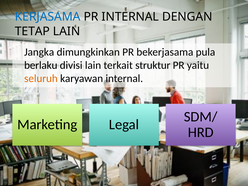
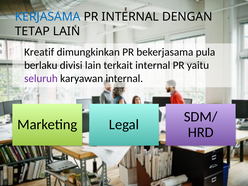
Jangka: Jangka -> Kreatif
terkait struktur: struktur -> internal
seluruh colour: orange -> purple
